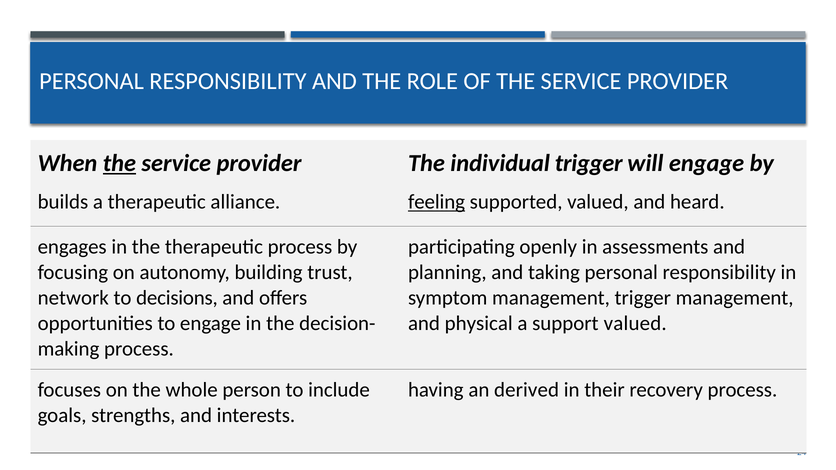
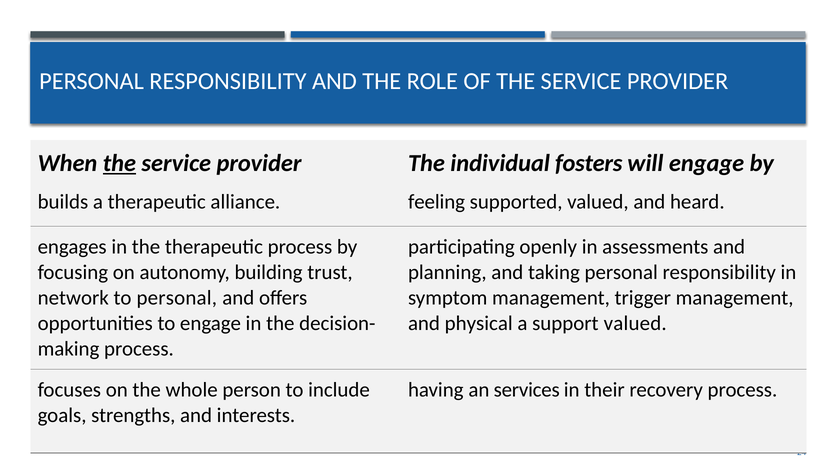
individual trigger: trigger -> fosters
feeling underline: present -> none
to decisions: decisions -> personal
derived: derived -> services
